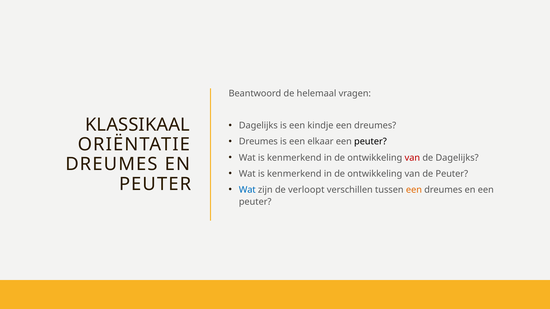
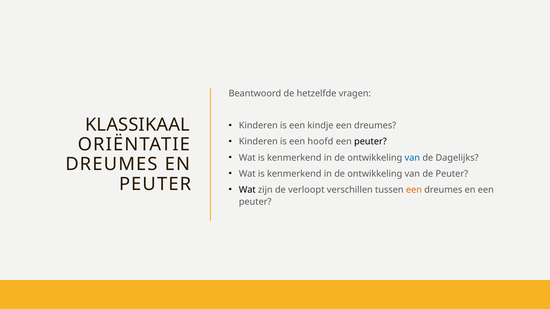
helemaal: helemaal -> hetzelfde
Dagelijks at (258, 126): Dagelijks -> Kinderen
Dreumes at (258, 142): Dreumes -> Kinderen
elkaar: elkaar -> hoofd
van at (412, 158) colour: red -> blue
Wat at (247, 190) colour: blue -> black
